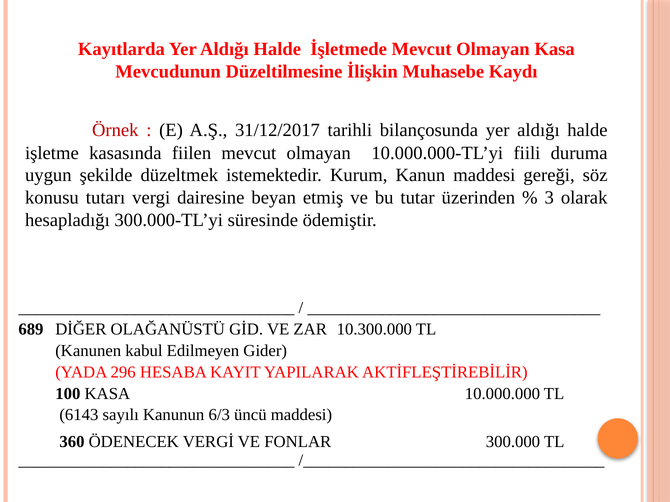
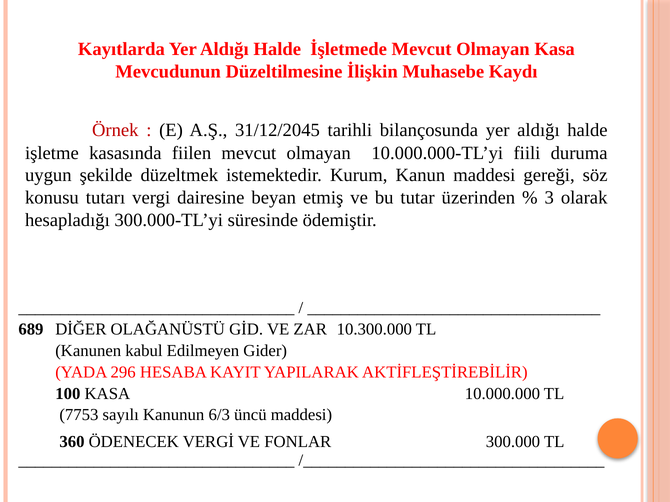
31/12/2017: 31/12/2017 -> 31/12/2045
6143: 6143 -> 7753
